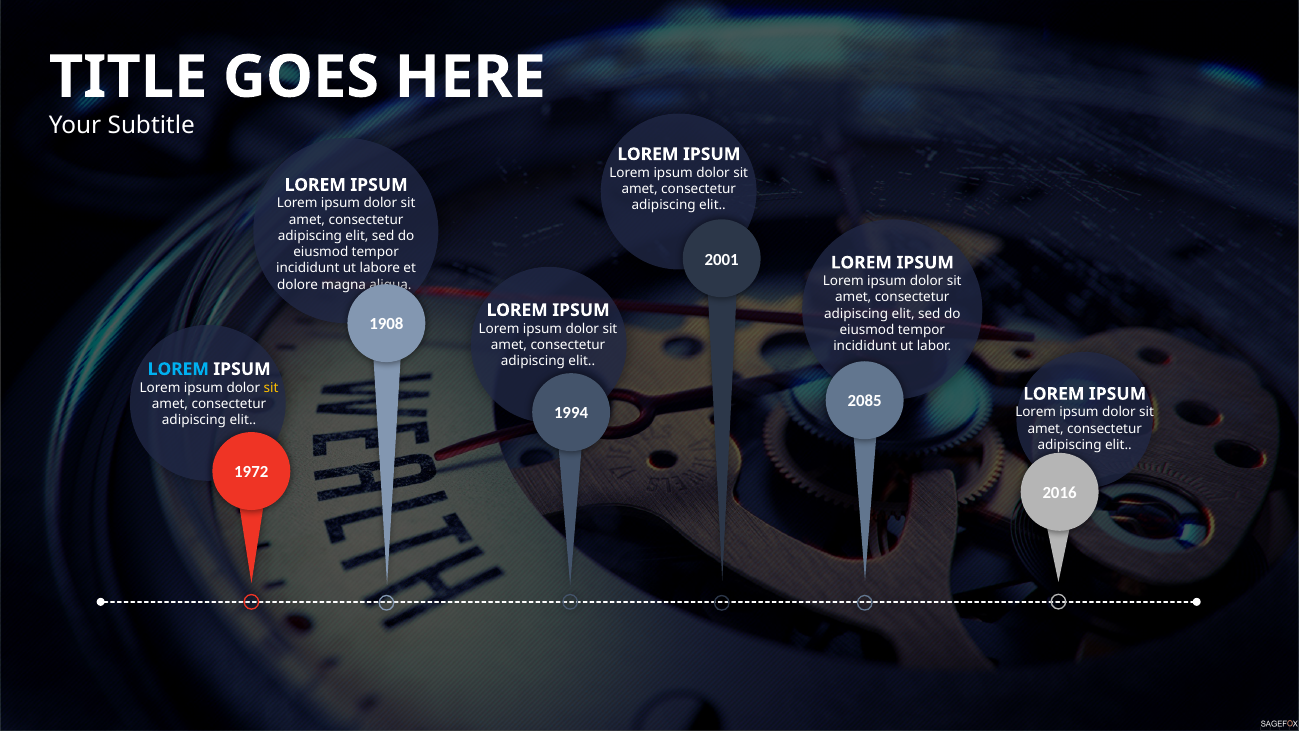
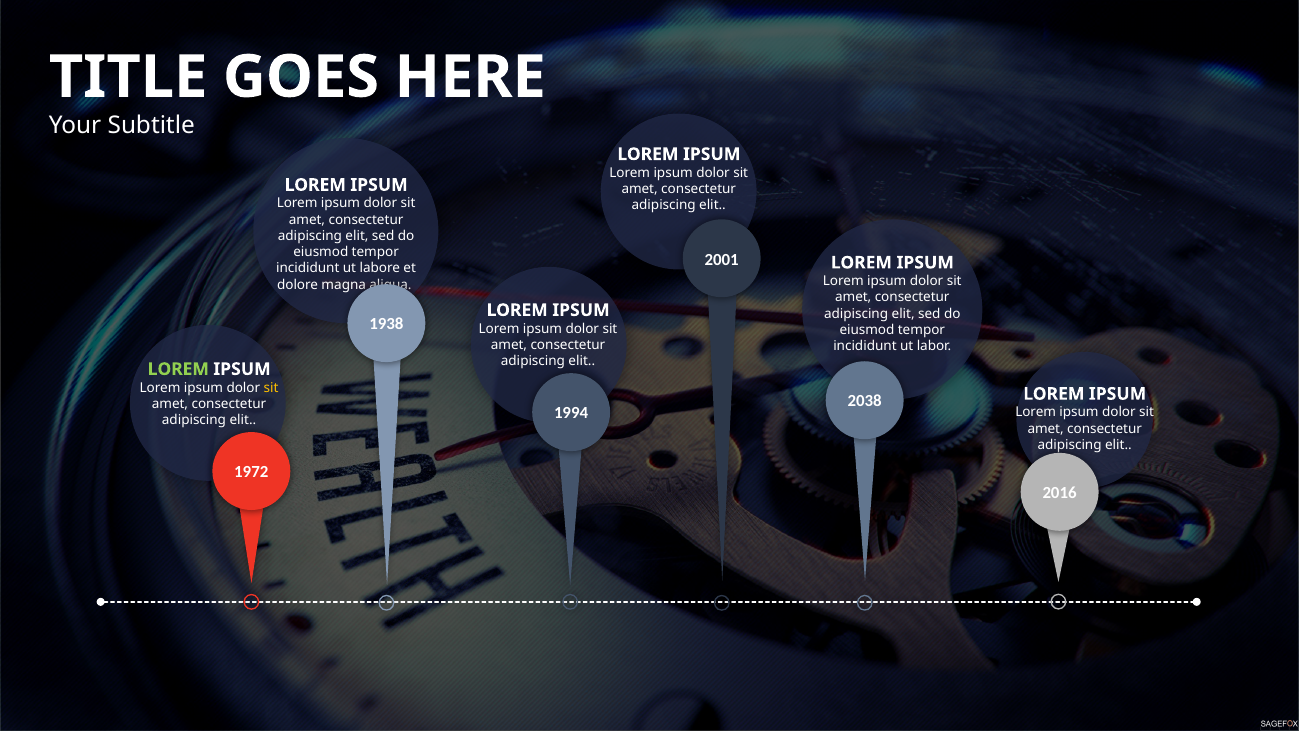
1908: 1908 -> 1938
LOREM at (178, 369) colour: light blue -> light green
2085: 2085 -> 2038
